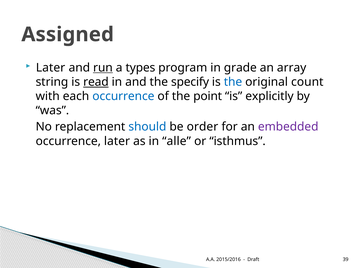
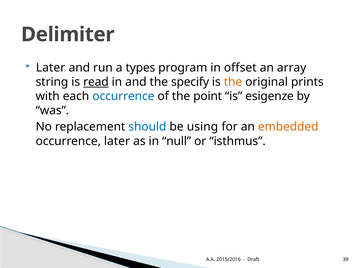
Assigned: Assigned -> Delimiter
run underline: present -> none
grade: grade -> offset
the at (233, 82) colour: blue -> orange
count: count -> prints
explicitly: explicitly -> esigenze
order: order -> using
embedded colour: purple -> orange
alle: alle -> null
